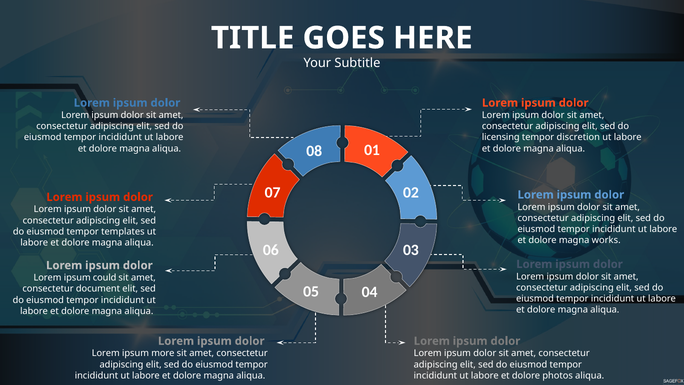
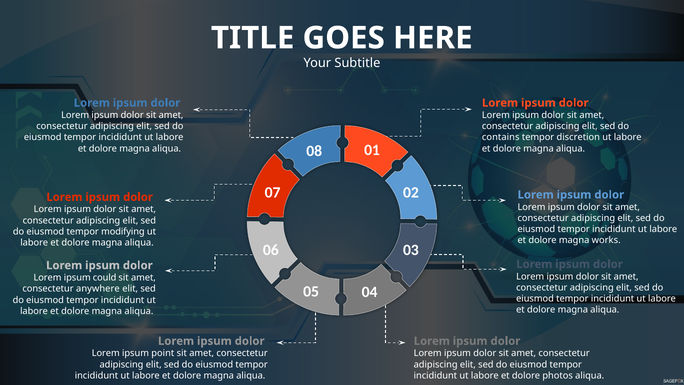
licensing: licensing -> contains
templates: templates -> modifying
document: document -> anywhere
more: more -> point
